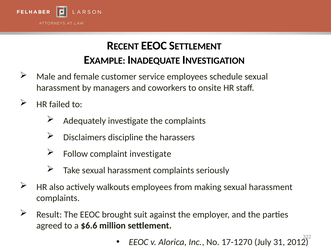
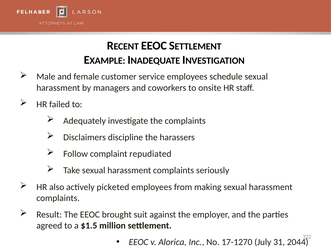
complaint investigate: investigate -> repudiated
walkouts: walkouts -> picketed
$6.6: $6.6 -> $1.5
2012: 2012 -> 2044
